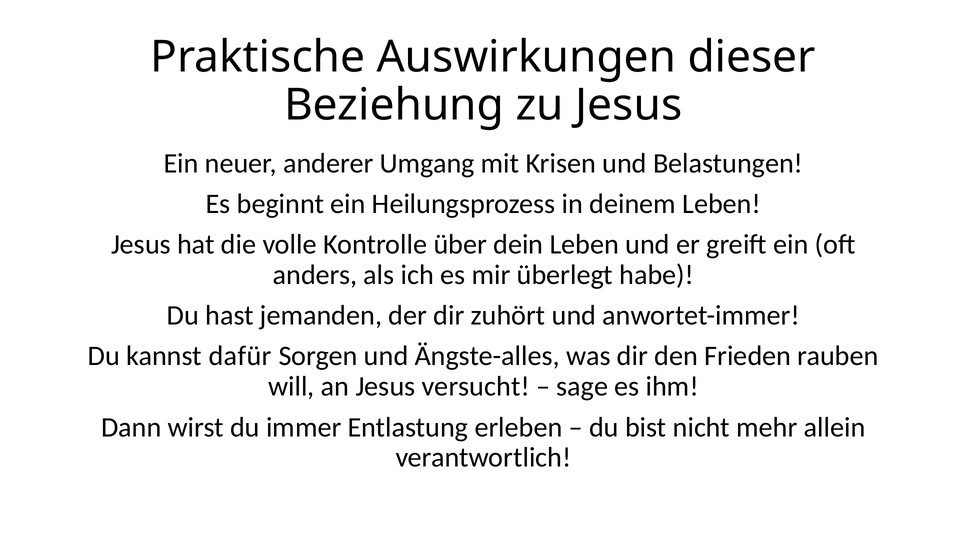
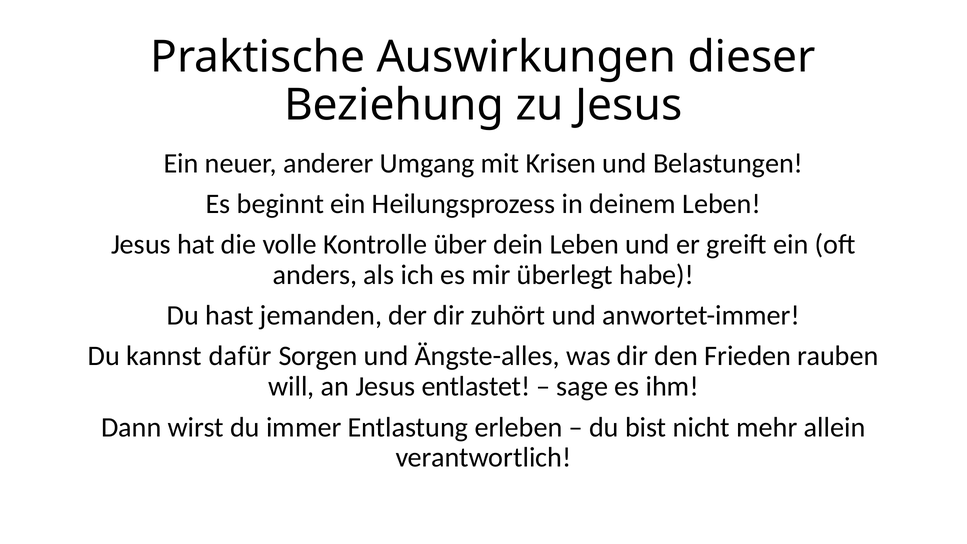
versucht: versucht -> entlastet
